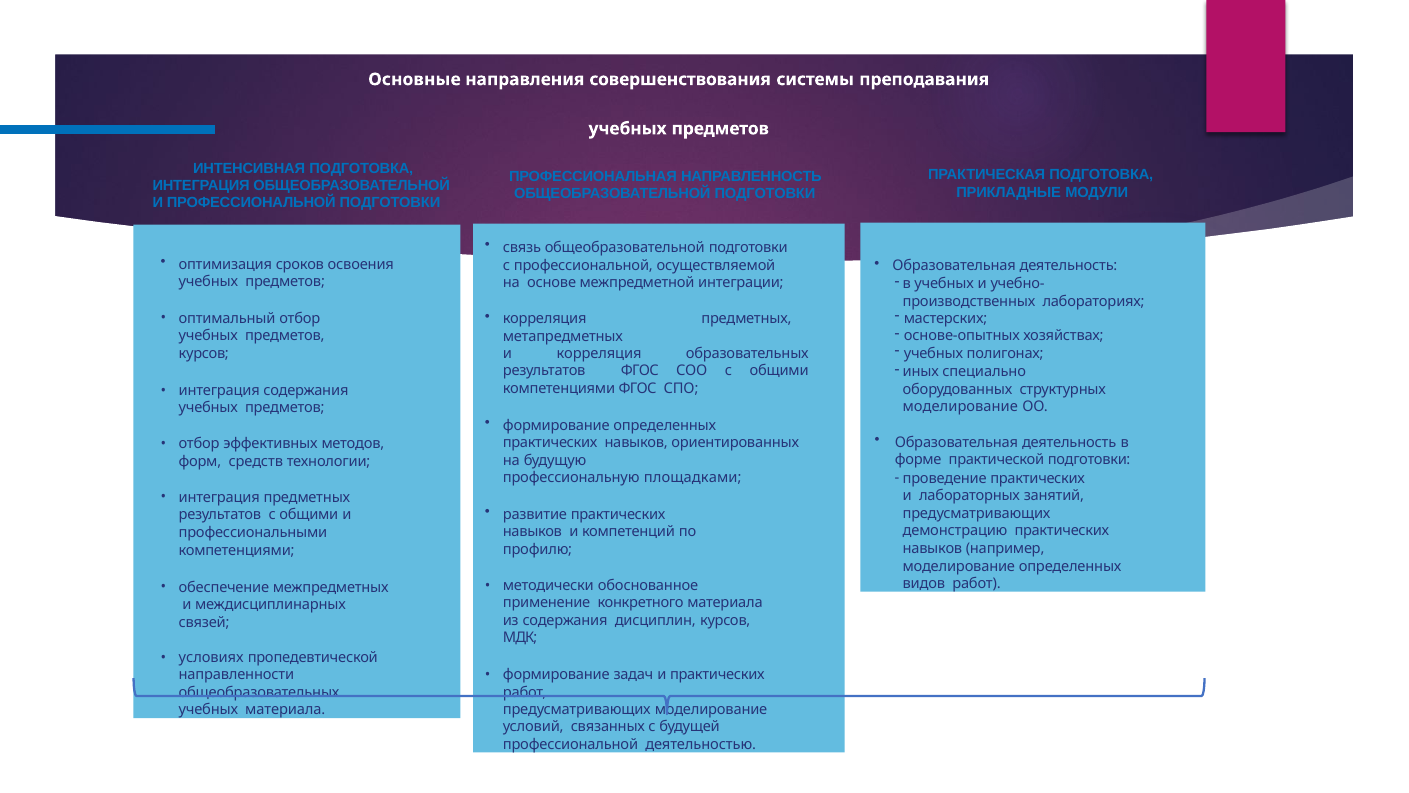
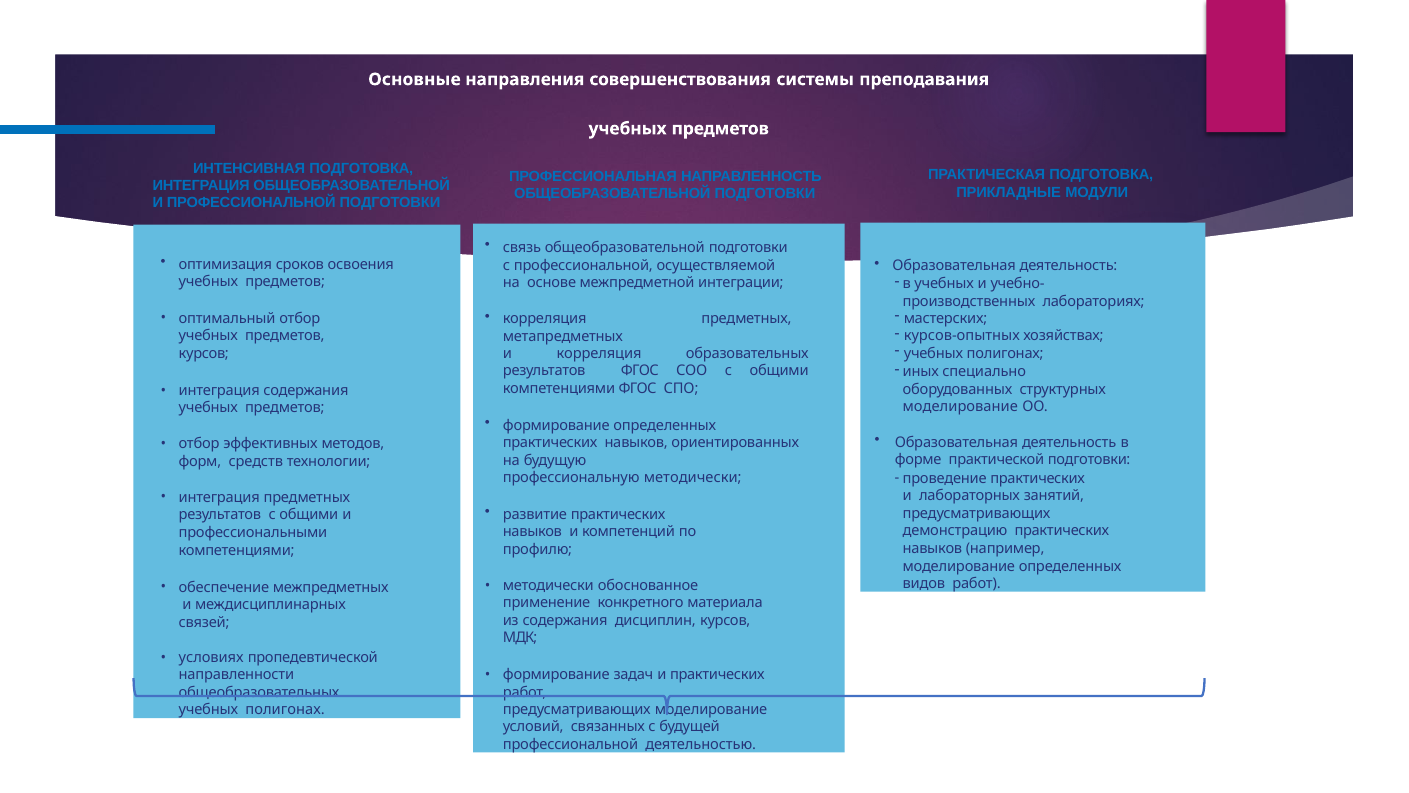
основе-опытных: основе-опытных -> курсов-опытных
профессиональную площадками: площадками -> методически
материала at (285, 709): материала -> полигонах
